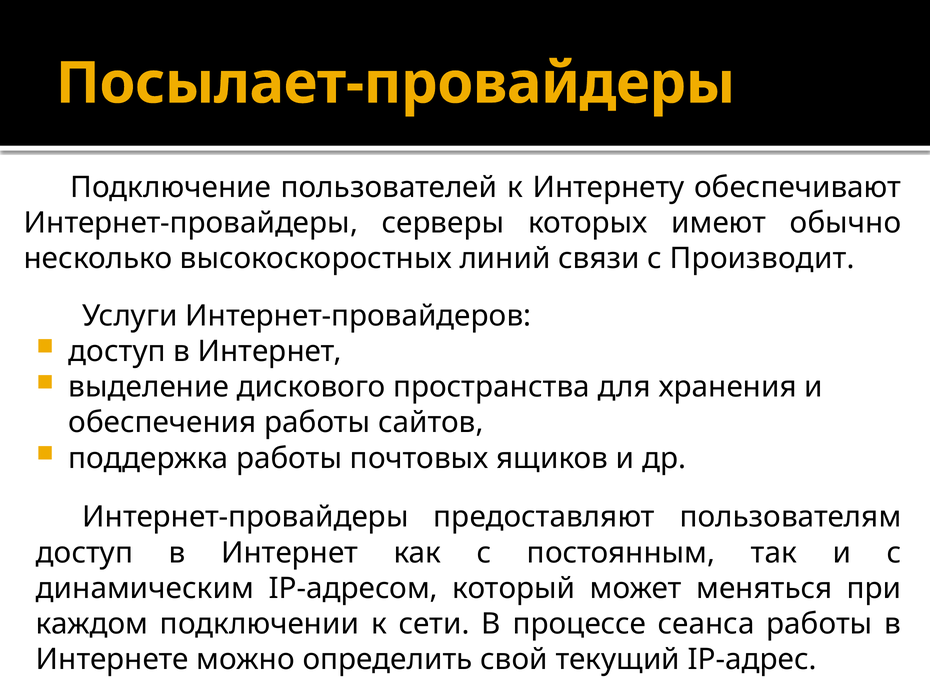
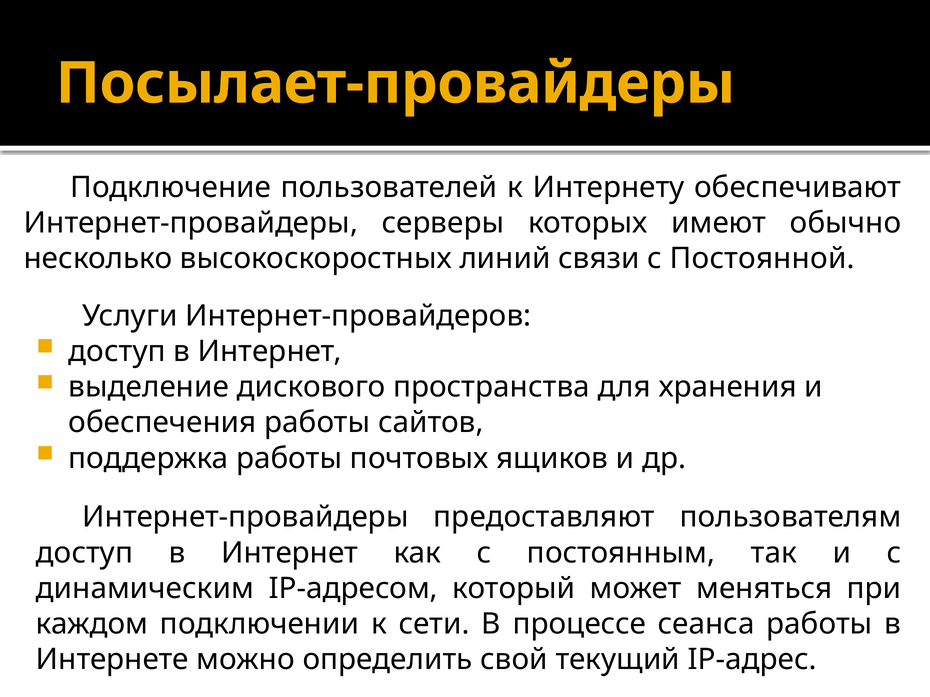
Производит: Производит -> Постоянной
